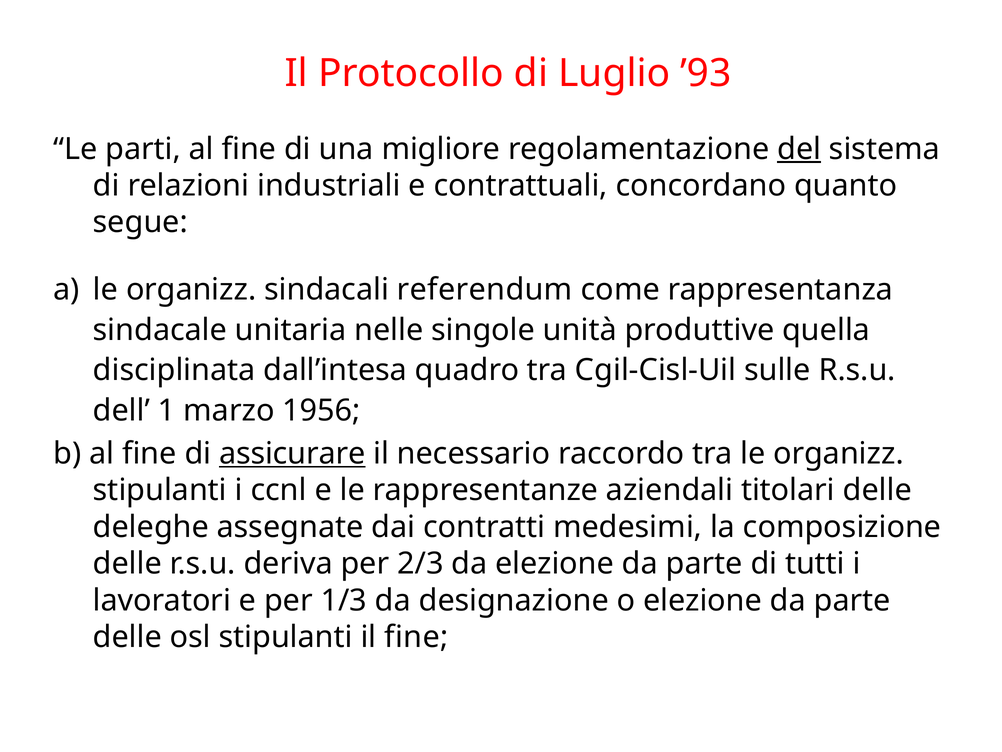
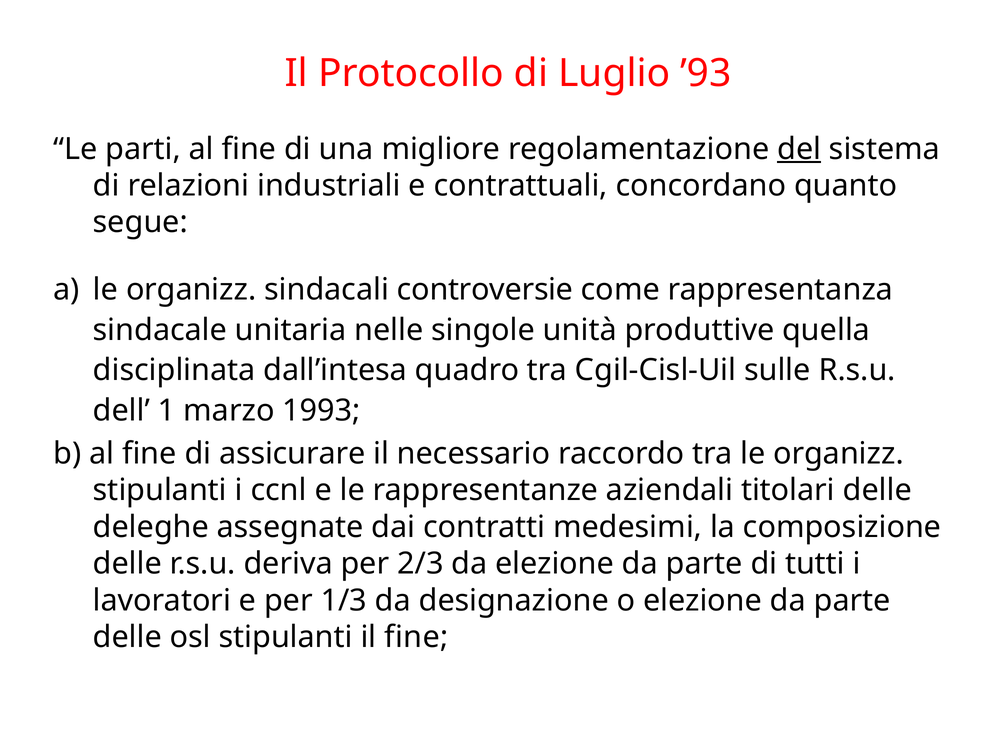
referendum: referendum -> controversie
1956: 1956 -> 1993
assicurare underline: present -> none
